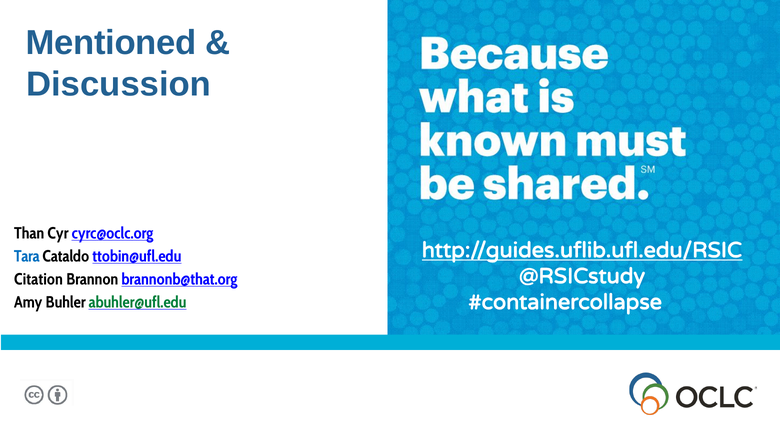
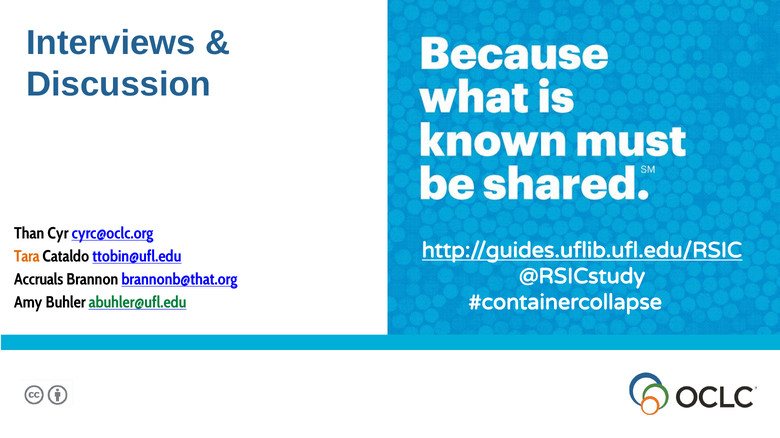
Mentioned: Mentioned -> Interviews
Tara colour: blue -> orange
Citation: Citation -> Accruals
